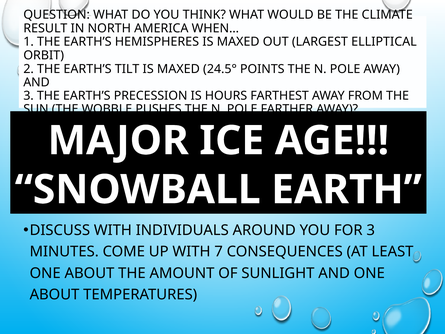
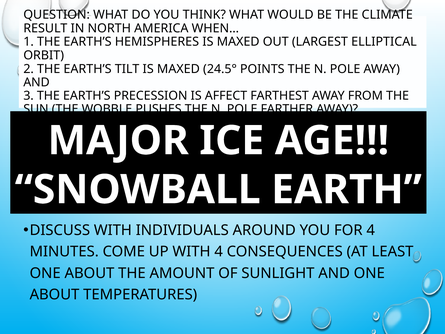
HOURS: HOURS -> AFFECT
FOR 3: 3 -> 4
WITH 7: 7 -> 4
